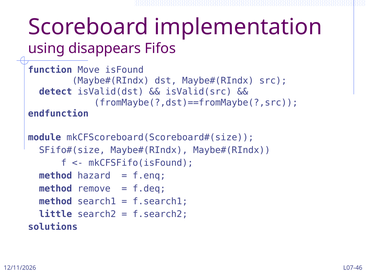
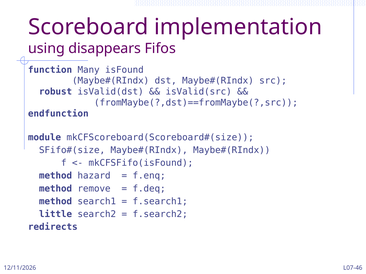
Move: Move -> Many
detect: detect -> robust
solutions: solutions -> redirects
